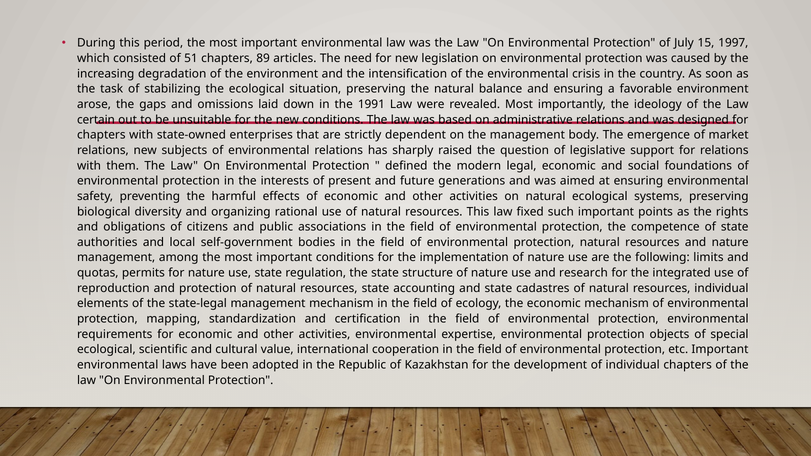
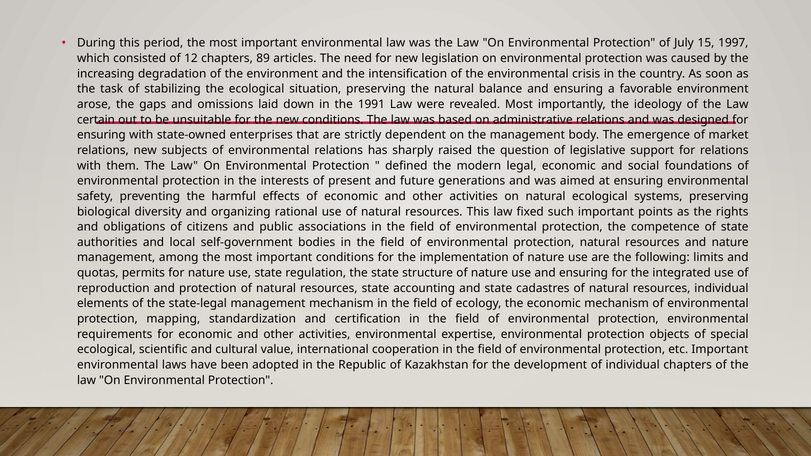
51: 51 -> 12
chapters at (101, 135): chapters -> ensuring
use and research: research -> ensuring
